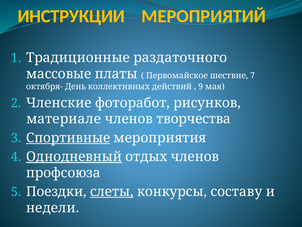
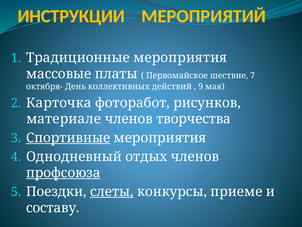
Традиционные раздаточного: раздаточного -> мероприятия
Членские: Членские -> Карточка
Однодневный underline: present -> none
профсоюза underline: none -> present
составу: составу -> приеме
недели: недели -> составу
